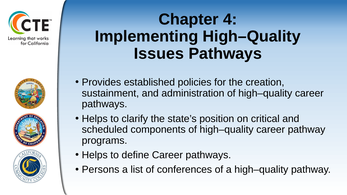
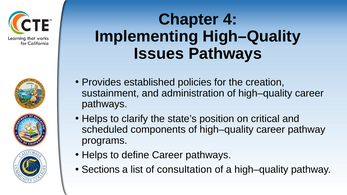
Persons: Persons -> Sections
conferences: conferences -> consultation
